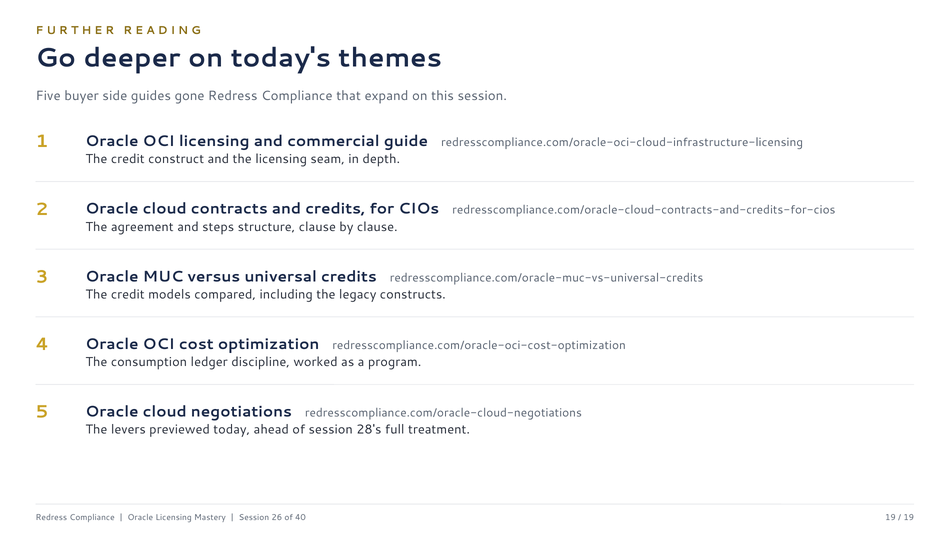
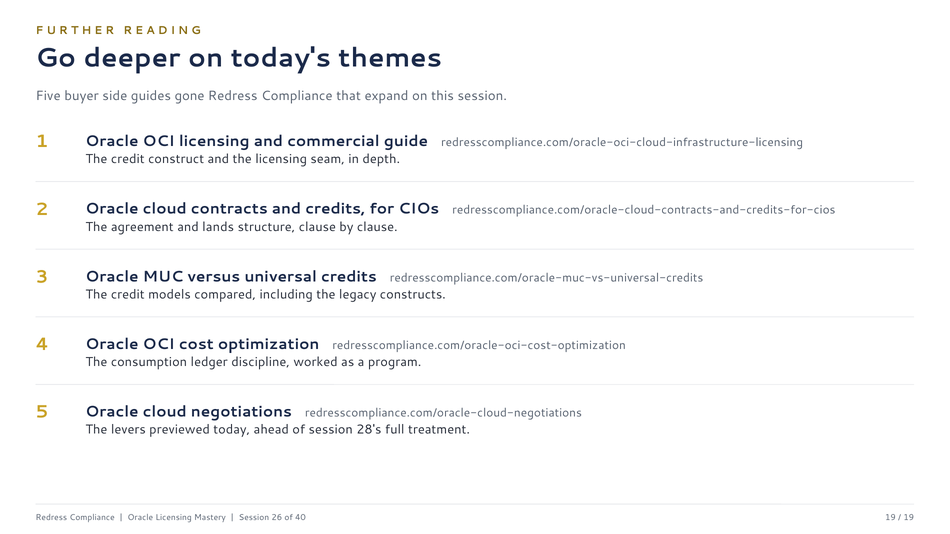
steps: steps -> lands
